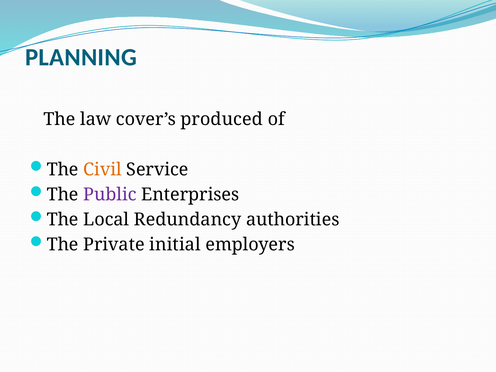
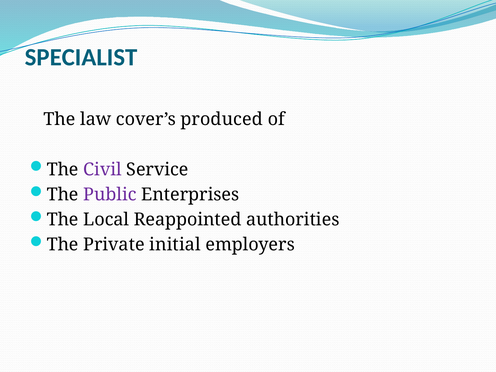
PLANNING: PLANNING -> SPECIALIST
Civil colour: orange -> purple
Redundancy: Redundancy -> Reappointed
